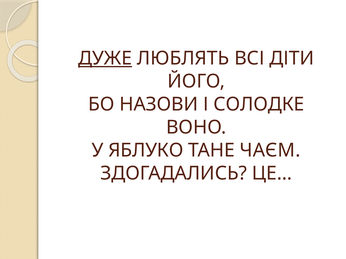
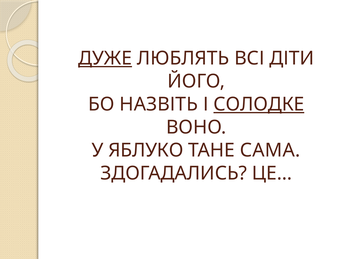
НАЗОВИ: НАЗОВИ -> НАЗВІТЬ
СОЛОДКЕ underline: none -> present
ЧАЄМ: ЧАЄМ -> САМА
